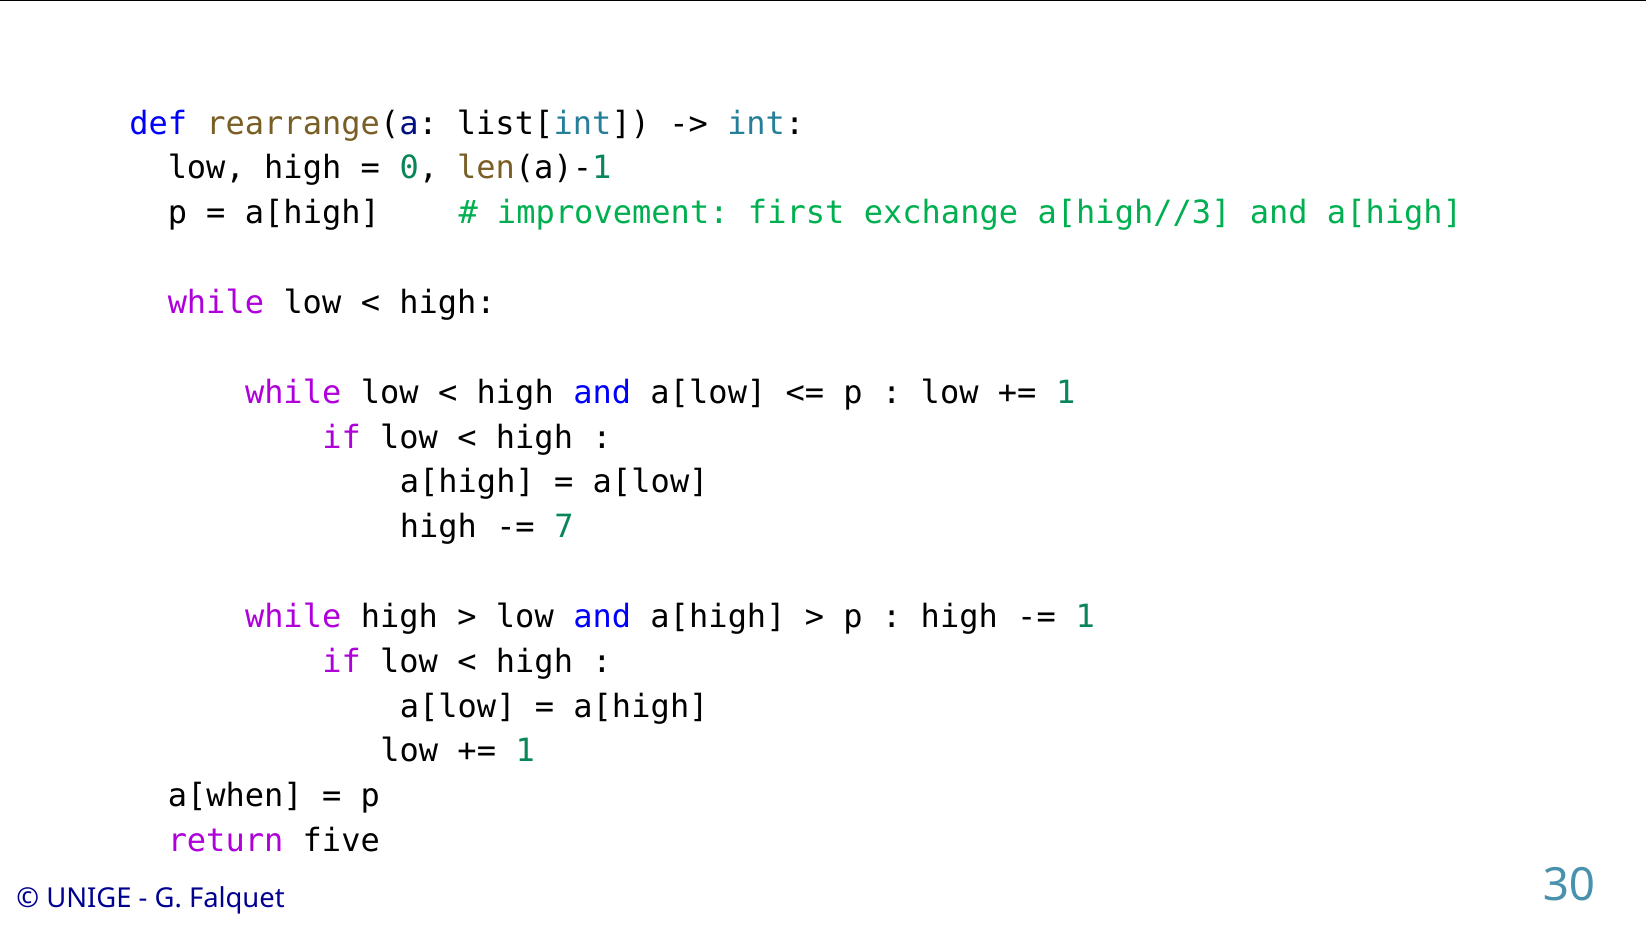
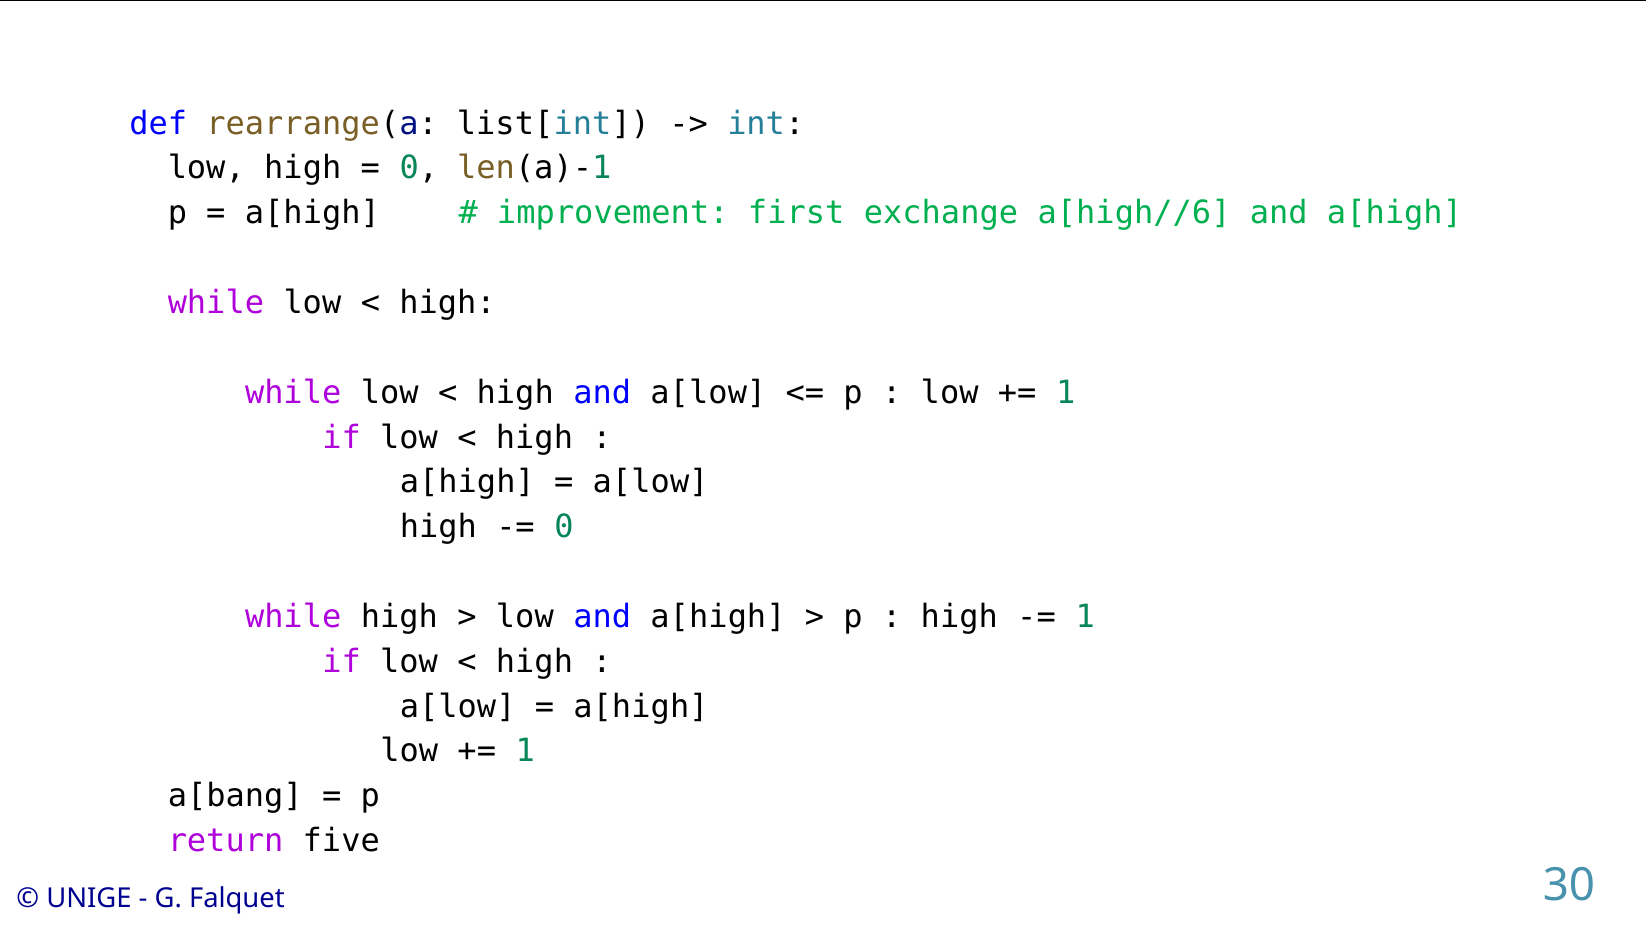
a[high//3: a[high//3 -> a[high//6
7 at (564, 527): 7 -> 0
a[when: a[when -> a[bang
